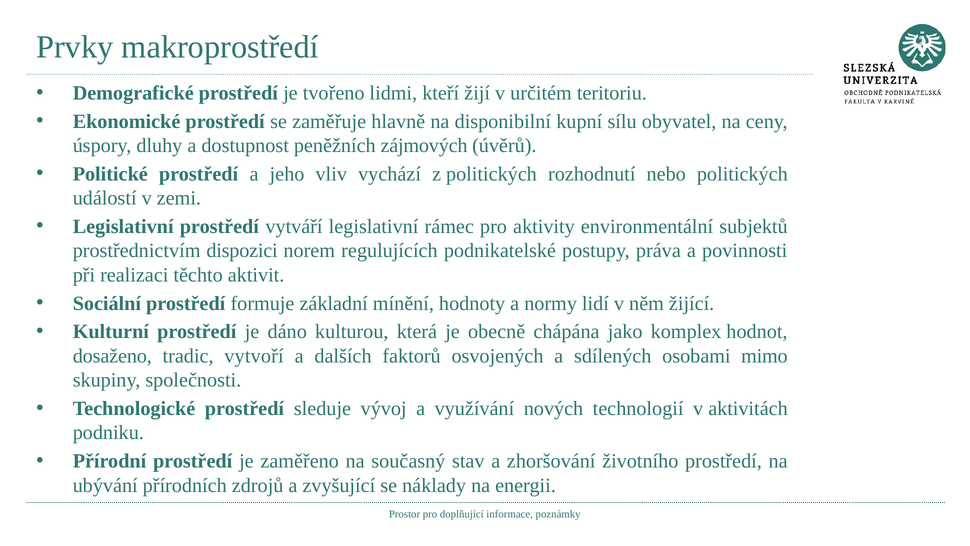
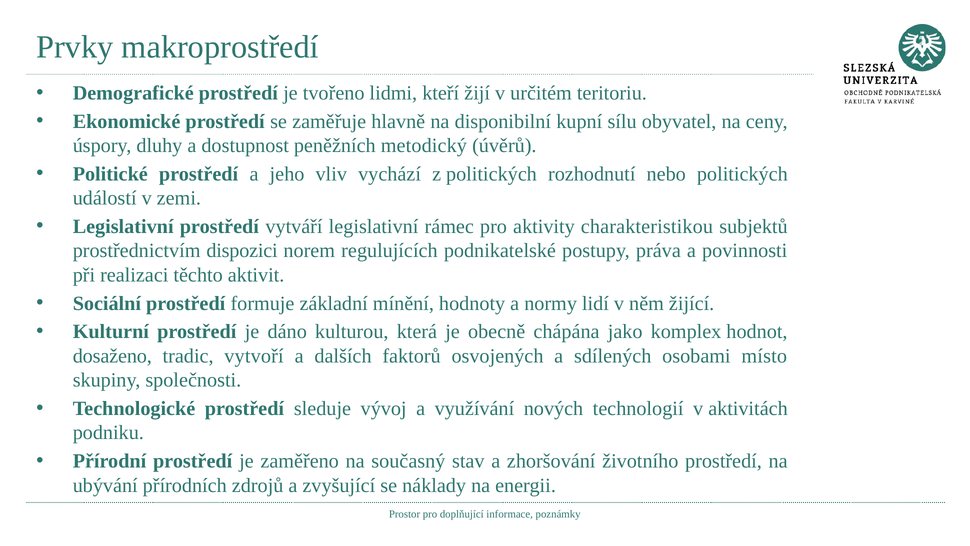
zájmových: zájmových -> metodický
environmentální: environmentální -> charakteristikou
mimo: mimo -> místo
